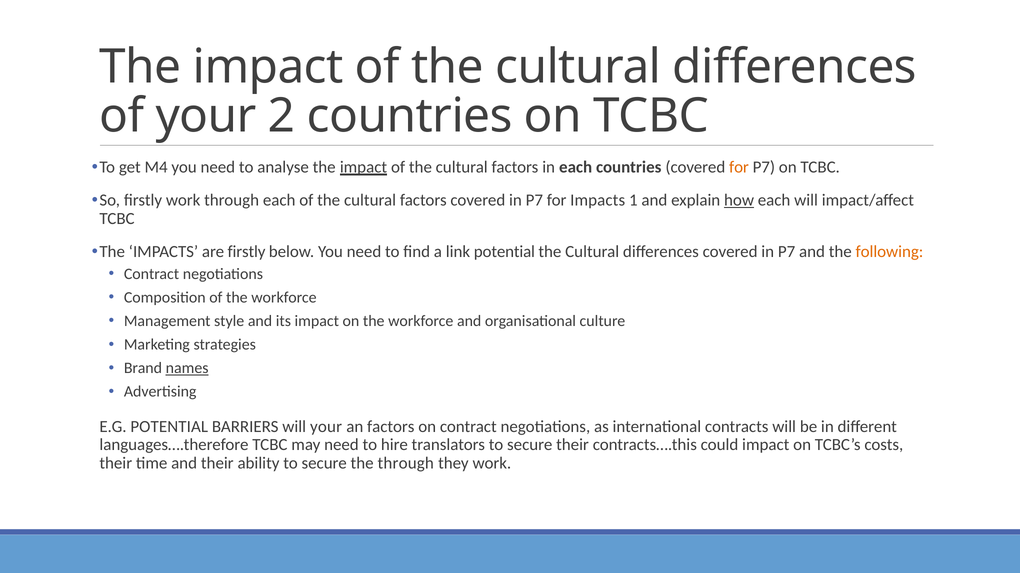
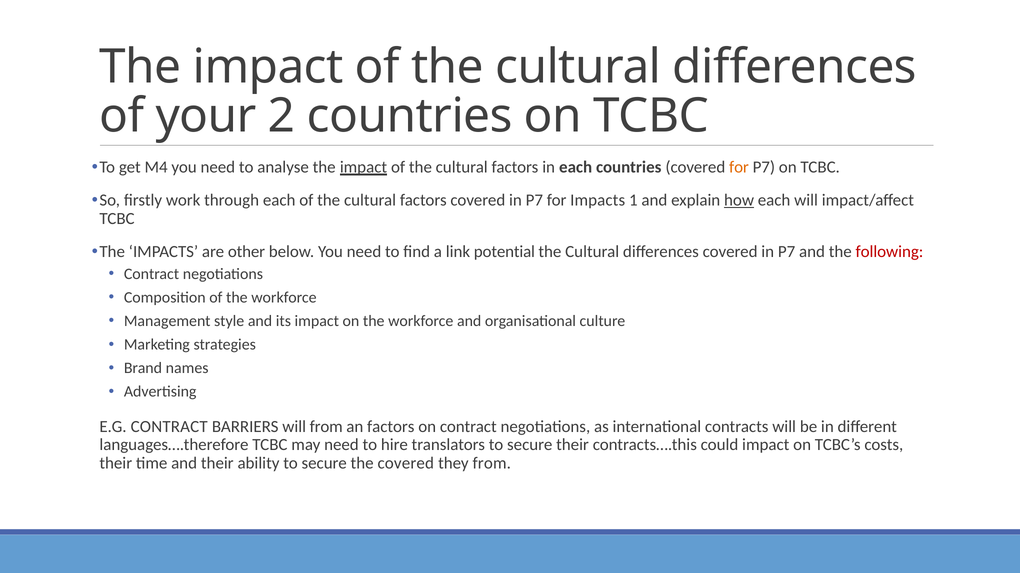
are firstly: firstly -> other
following colour: orange -> red
names underline: present -> none
E.G POTENTIAL: POTENTIAL -> CONTRACT
will your: your -> from
the through: through -> covered
they work: work -> from
